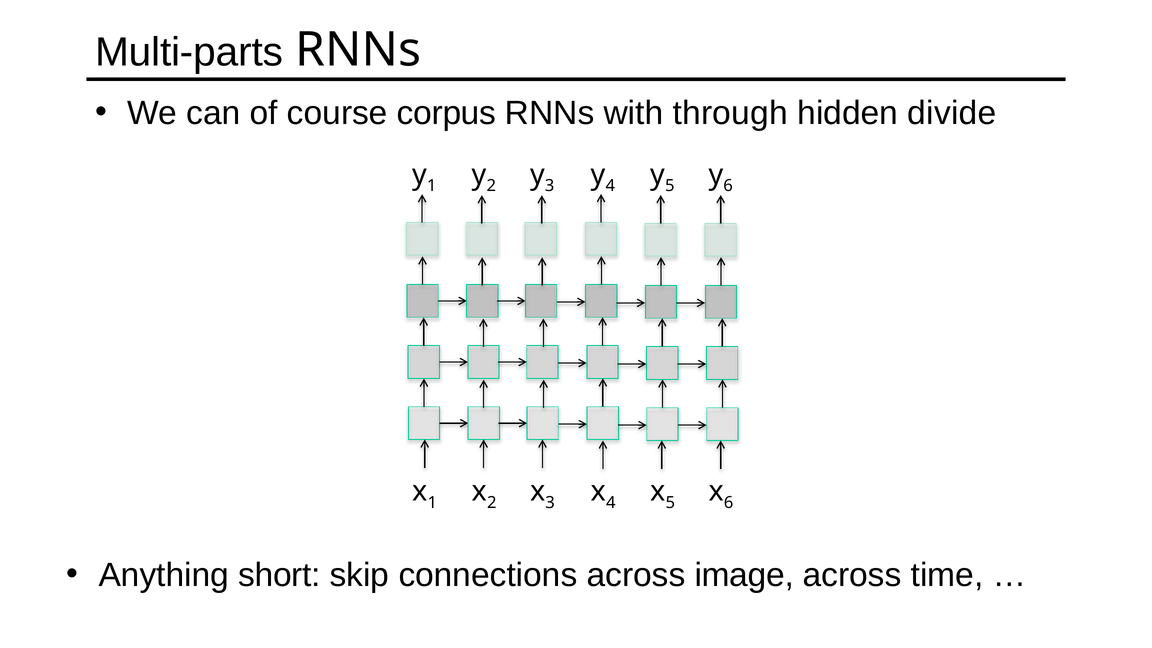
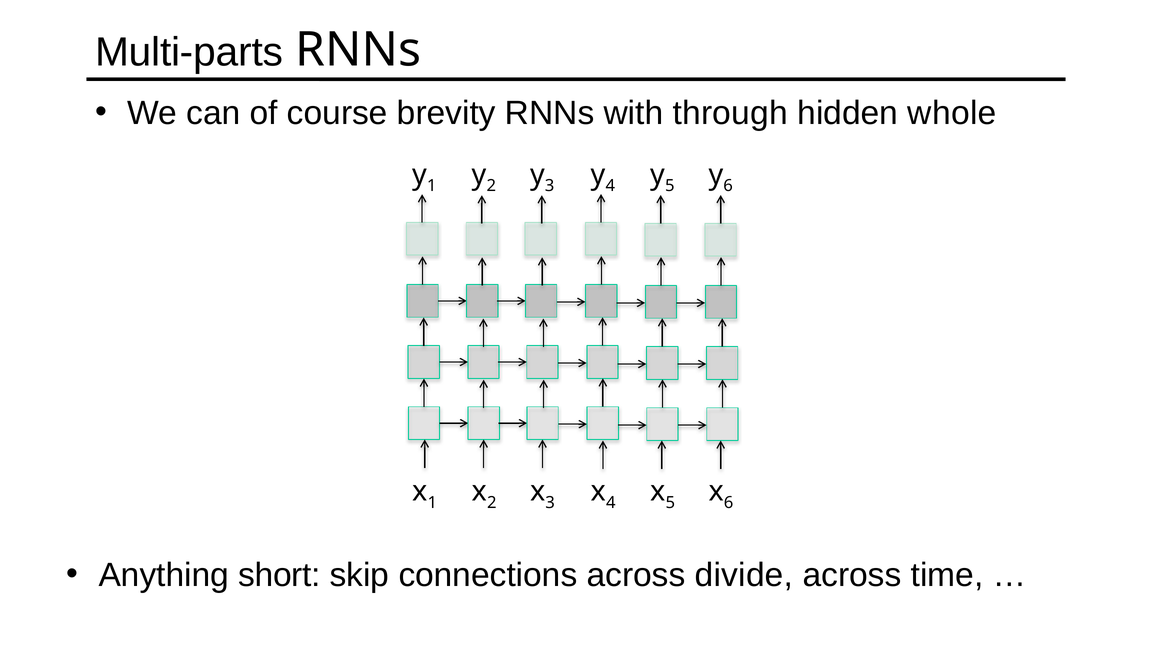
corpus: corpus -> brevity
divide: divide -> whole
image: image -> divide
